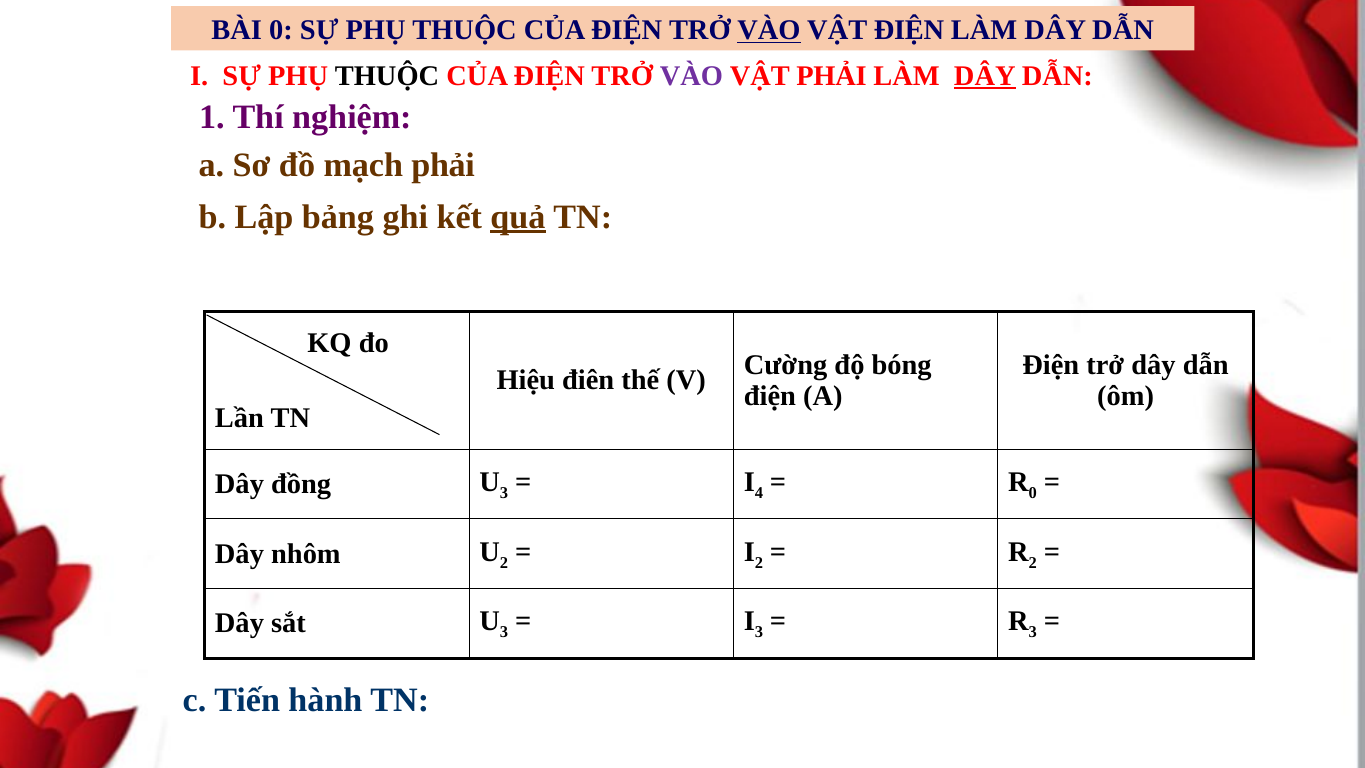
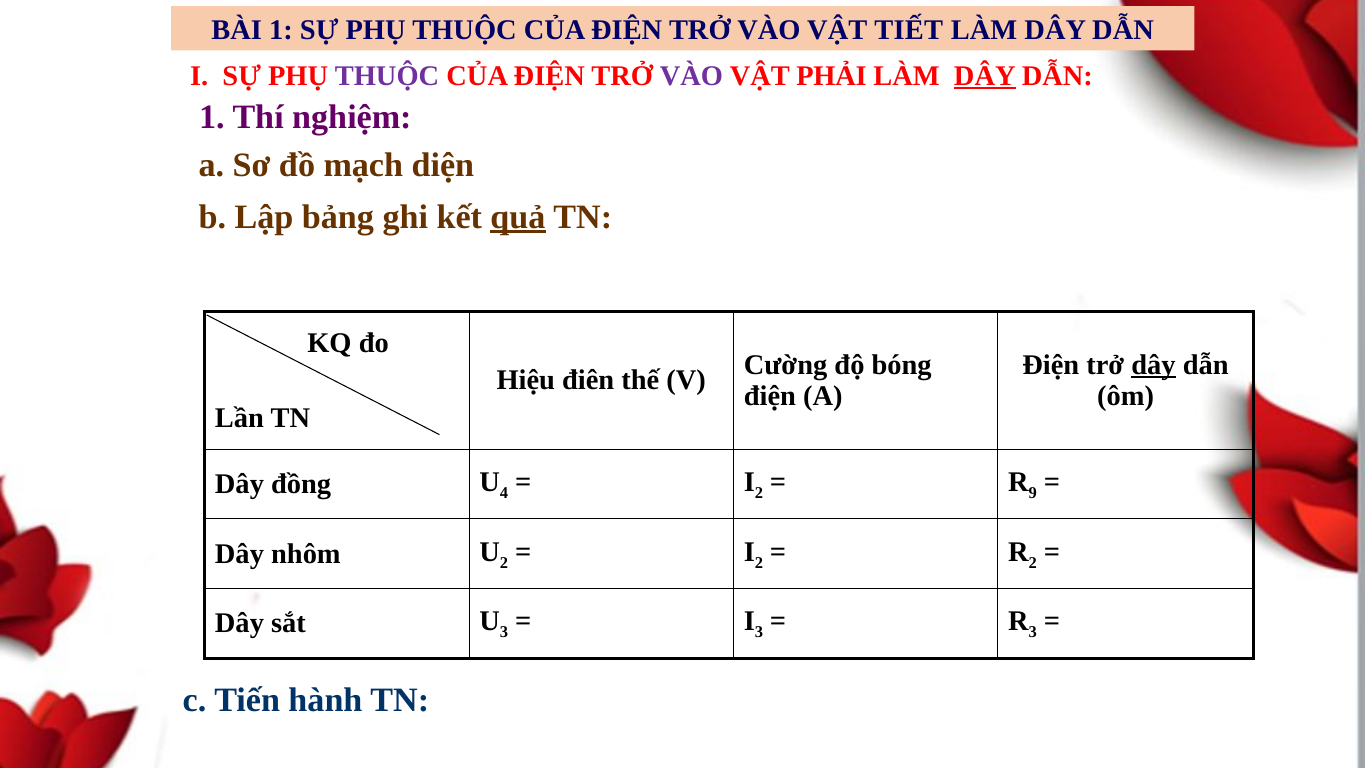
BÀI 0: 0 -> 1
VÀO at (769, 30) underline: present -> none
VẬT ĐIỆN: ĐIỆN -> TIẾT
THUỘC at (387, 76) colour: black -> purple
mạch phải: phải -> diện
dây at (1153, 365) underline: none -> present
3 at (504, 493): 3 -> 4
4 at (759, 493): 4 -> 2
0 at (1033, 493): 0 -> 9
